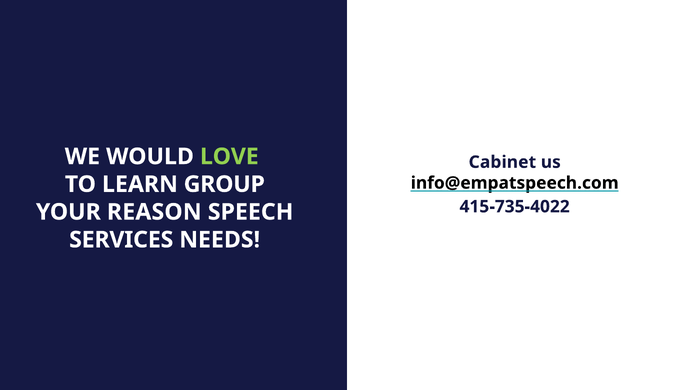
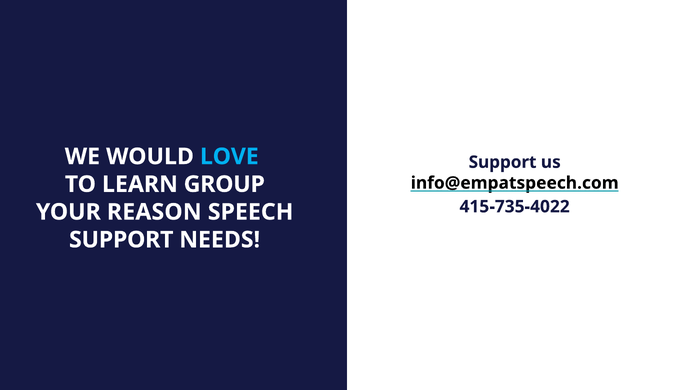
LOVE colour: light green -> light blue
Cabinet at (502, 162): Cabinet -> Support
SERVICES at (121, 240): SERVICES -> SUPPORT
